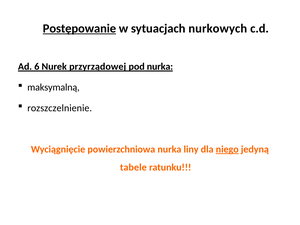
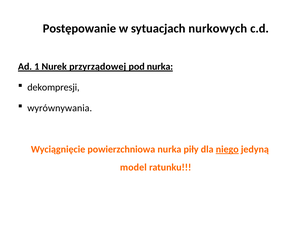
Postępowanie underline: present -> none
6: 6 -> 1
maksymalną: maksymalną -> dekompresji
rozszczelnienie: rozszczelnienie -> wyrównywania
liny: liny -> piły
tabele: tabele -> model
